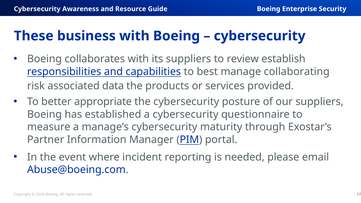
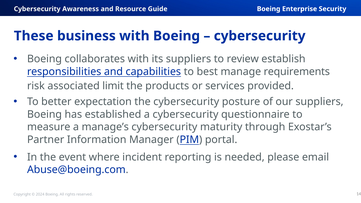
collaborating: collaborating -> requirements
data: data -> limit
appropriate: appropriate -> expectation
